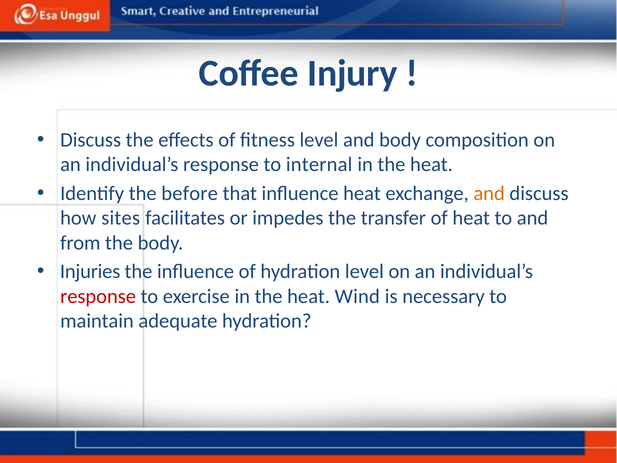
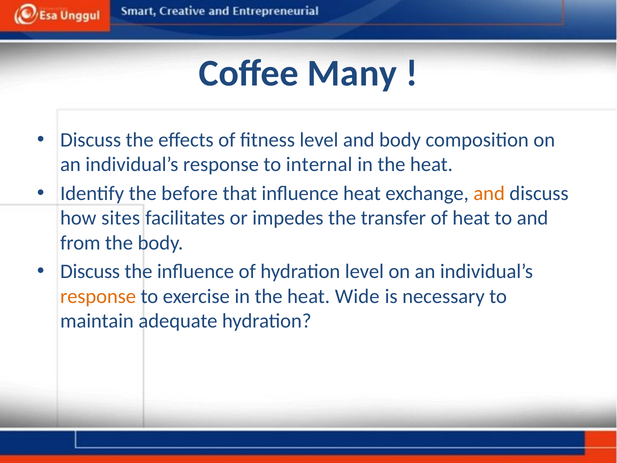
Injury: Injury -> Many
Injuries at (90, 271): Injuries -> Discuss
response at (98, 296) colour: red -> orange
Wind: Wind -> Wide
